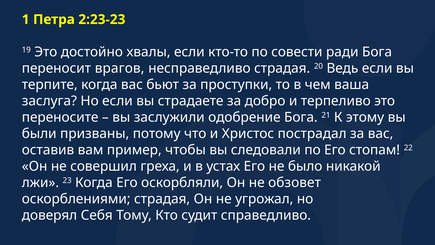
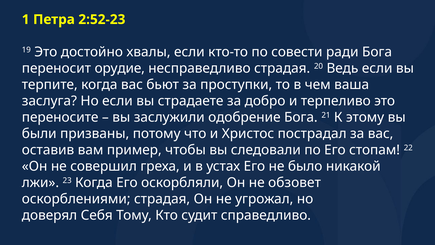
2:23-23: 2:23-23 -> 2:52-23
врагов: врагов -> орудие
